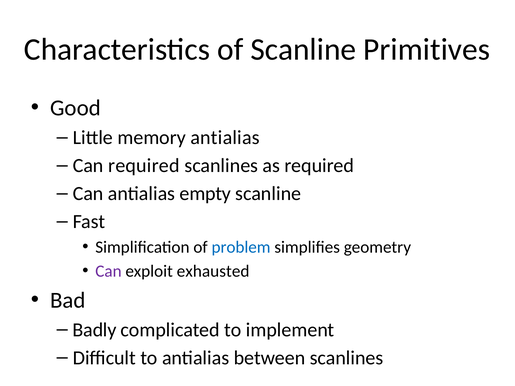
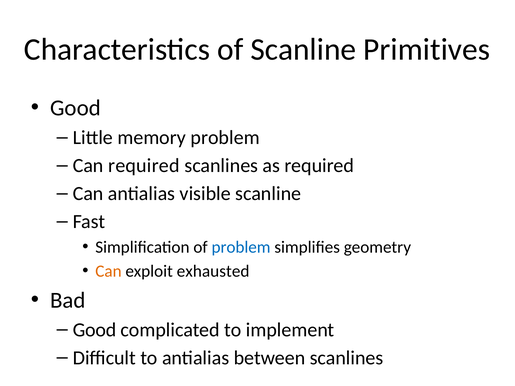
memory antialias: antialias -> problem
empty: empty -> visible
Can at (108, 271) colour: purple -> orange
Badly at (95, 330): Badly -> Good
